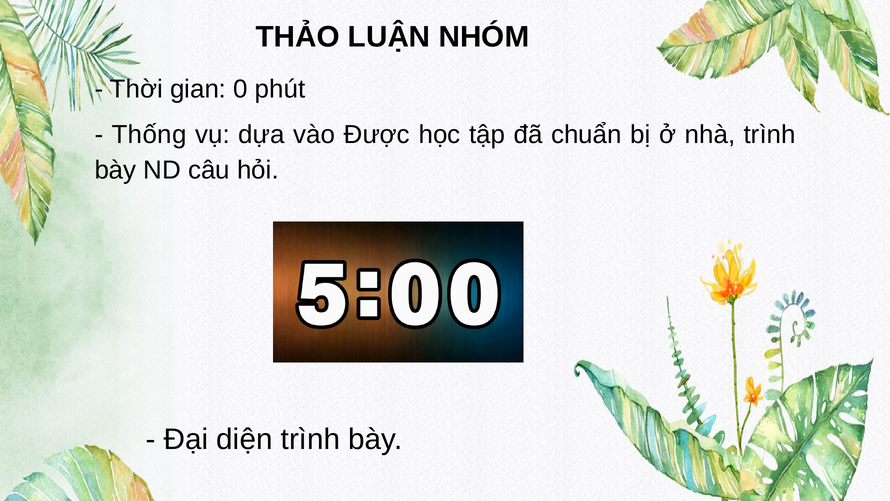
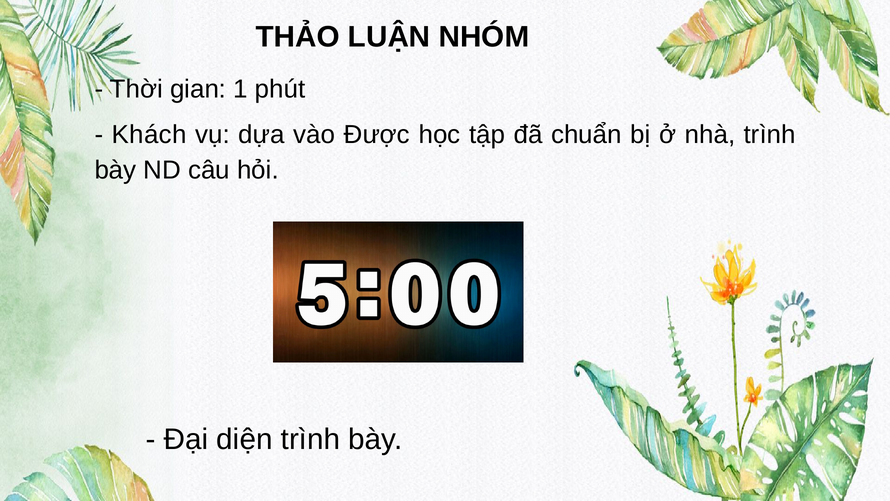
0: 0 -> 1
Thống: Thống -> Khách
